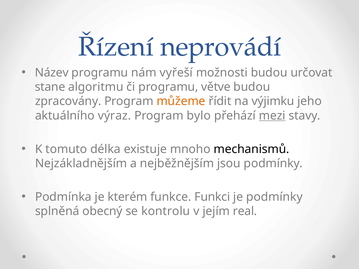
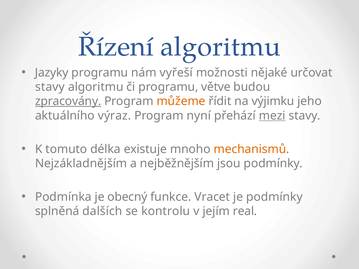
Řízení neprovádí: neprovádí -> algoritmu
Název: Název -> Jazyky
možnosti budou: budou -> nějaké
stane at (50, 87): stane -> stavy
zpracovány underline: none -> present
bylo: bylo -> nyní
mechanismů colour: black -> orange
kterém: kterém -> obecný
Funkci: Funkci -> Vracet
obecný: obecný -> dalších
